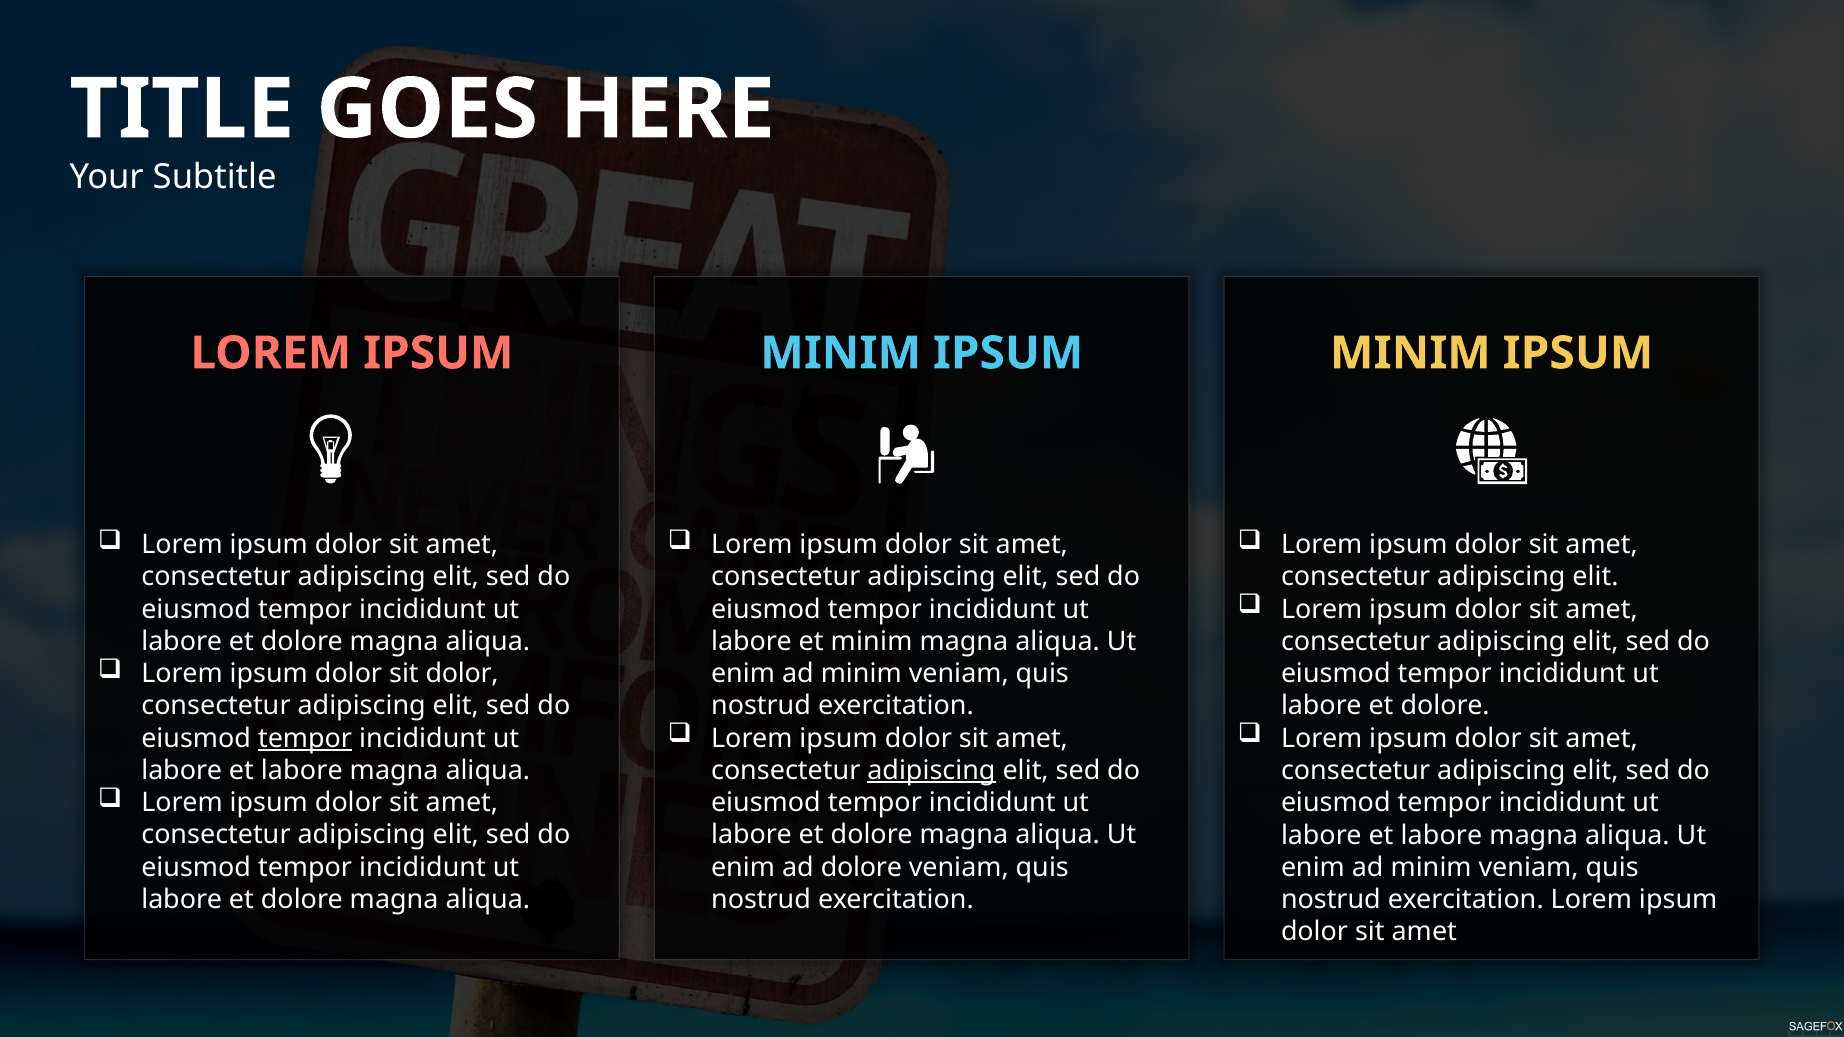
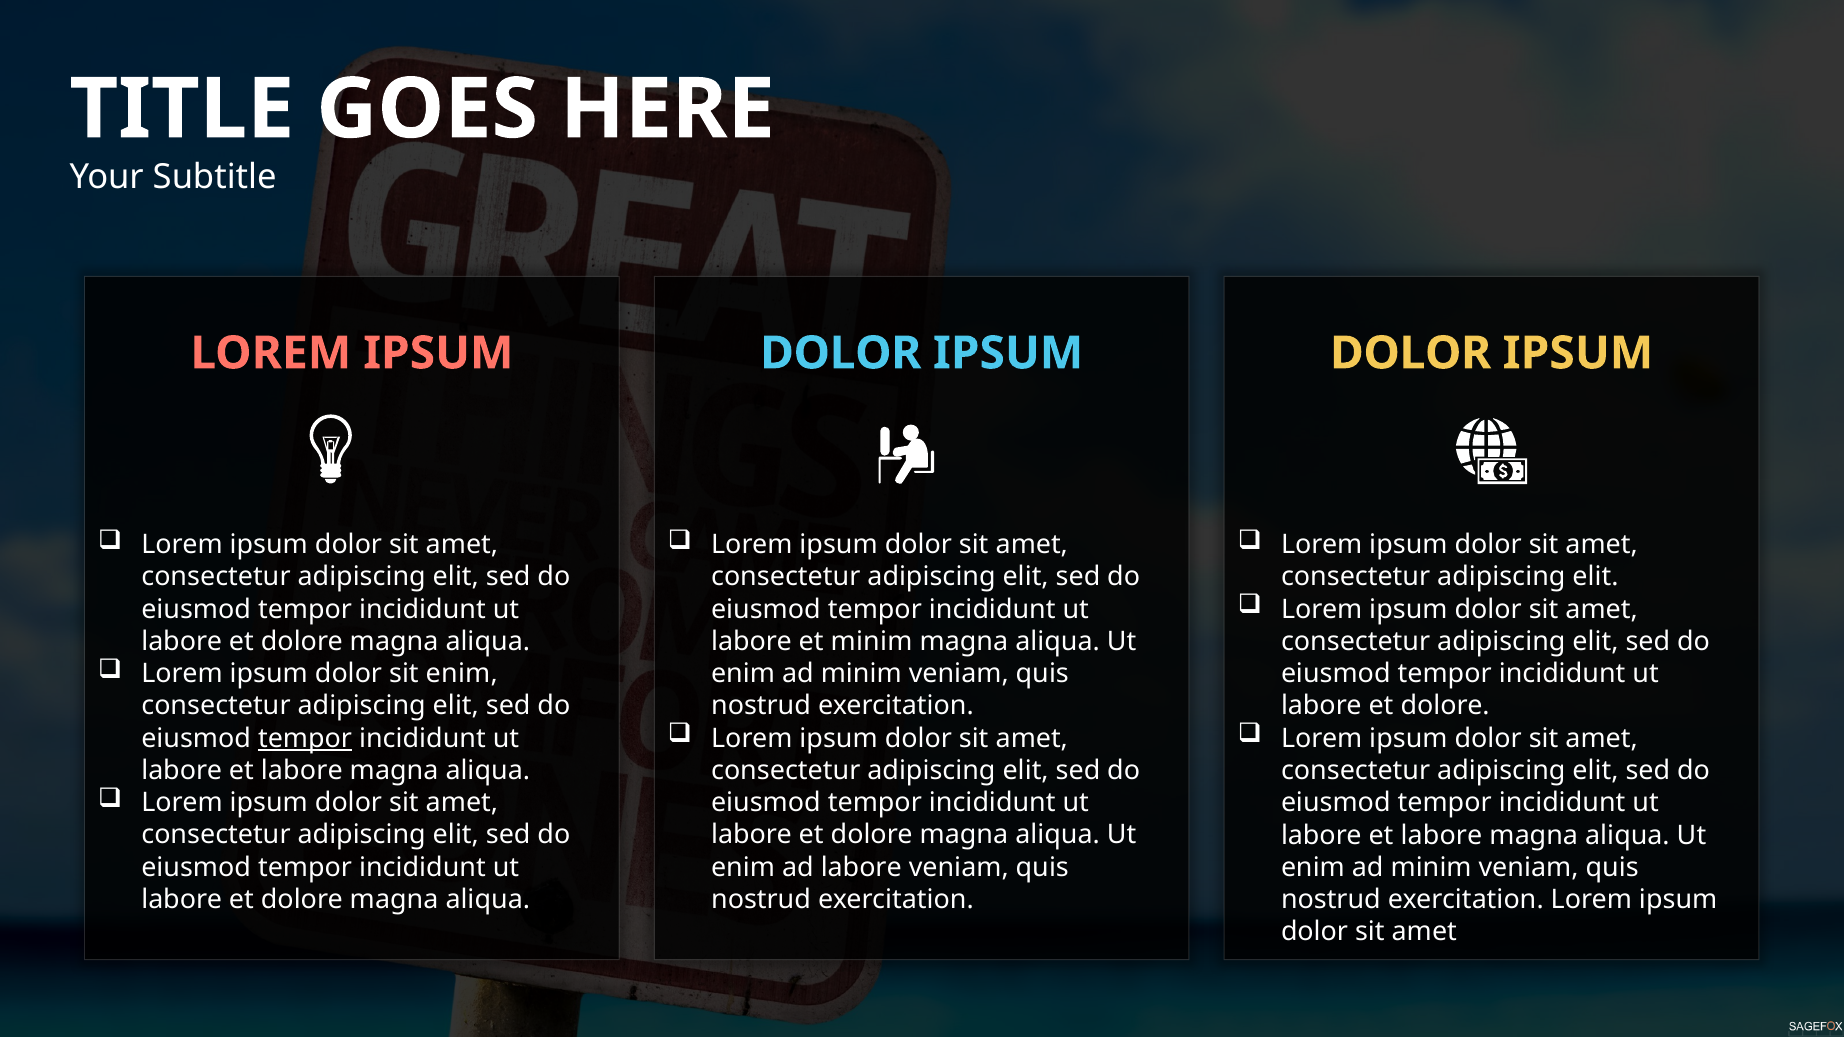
MINIM at (841, 353): MINIM -> DOLOR
MINIM at (1410, 353): MINIM -> DOLOR
sit dolor: dolor -> enim
adipiscing at (931, 771) underline: present -> none
ad dolore: dolore -> labore
